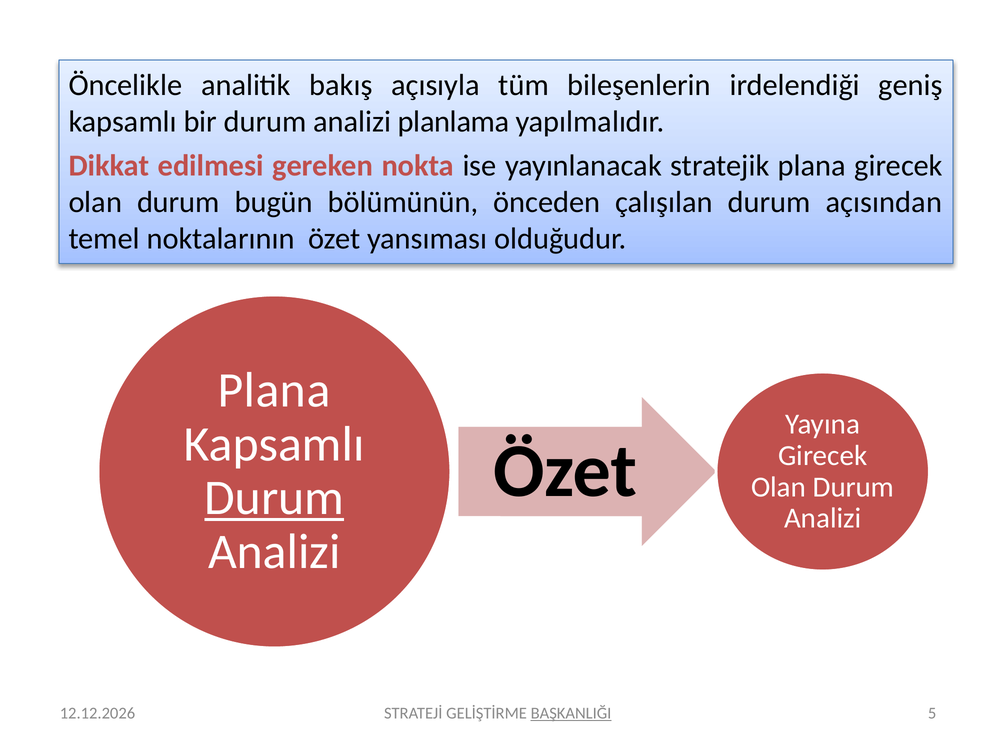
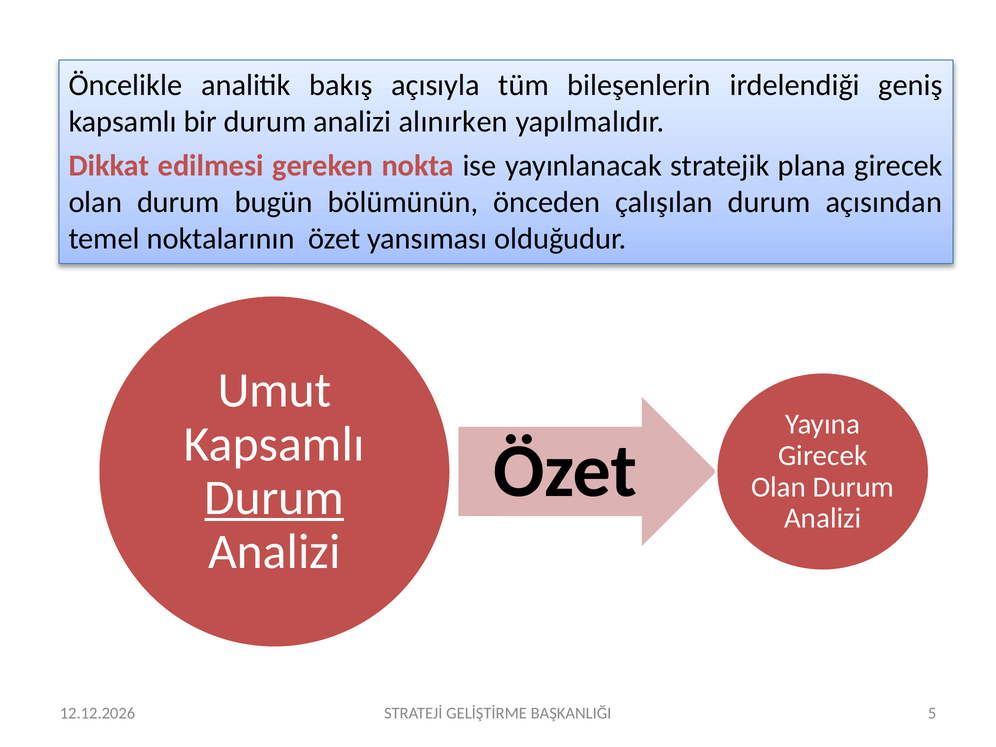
planlama: planlama -> alınırken
Plana at (274, 390): Plana -> Umut
BAŞKANLIĞI underline: present -> none
